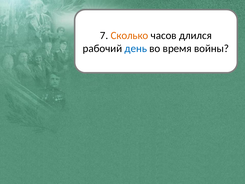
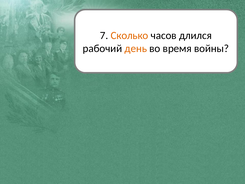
день colour: blue -> orange
